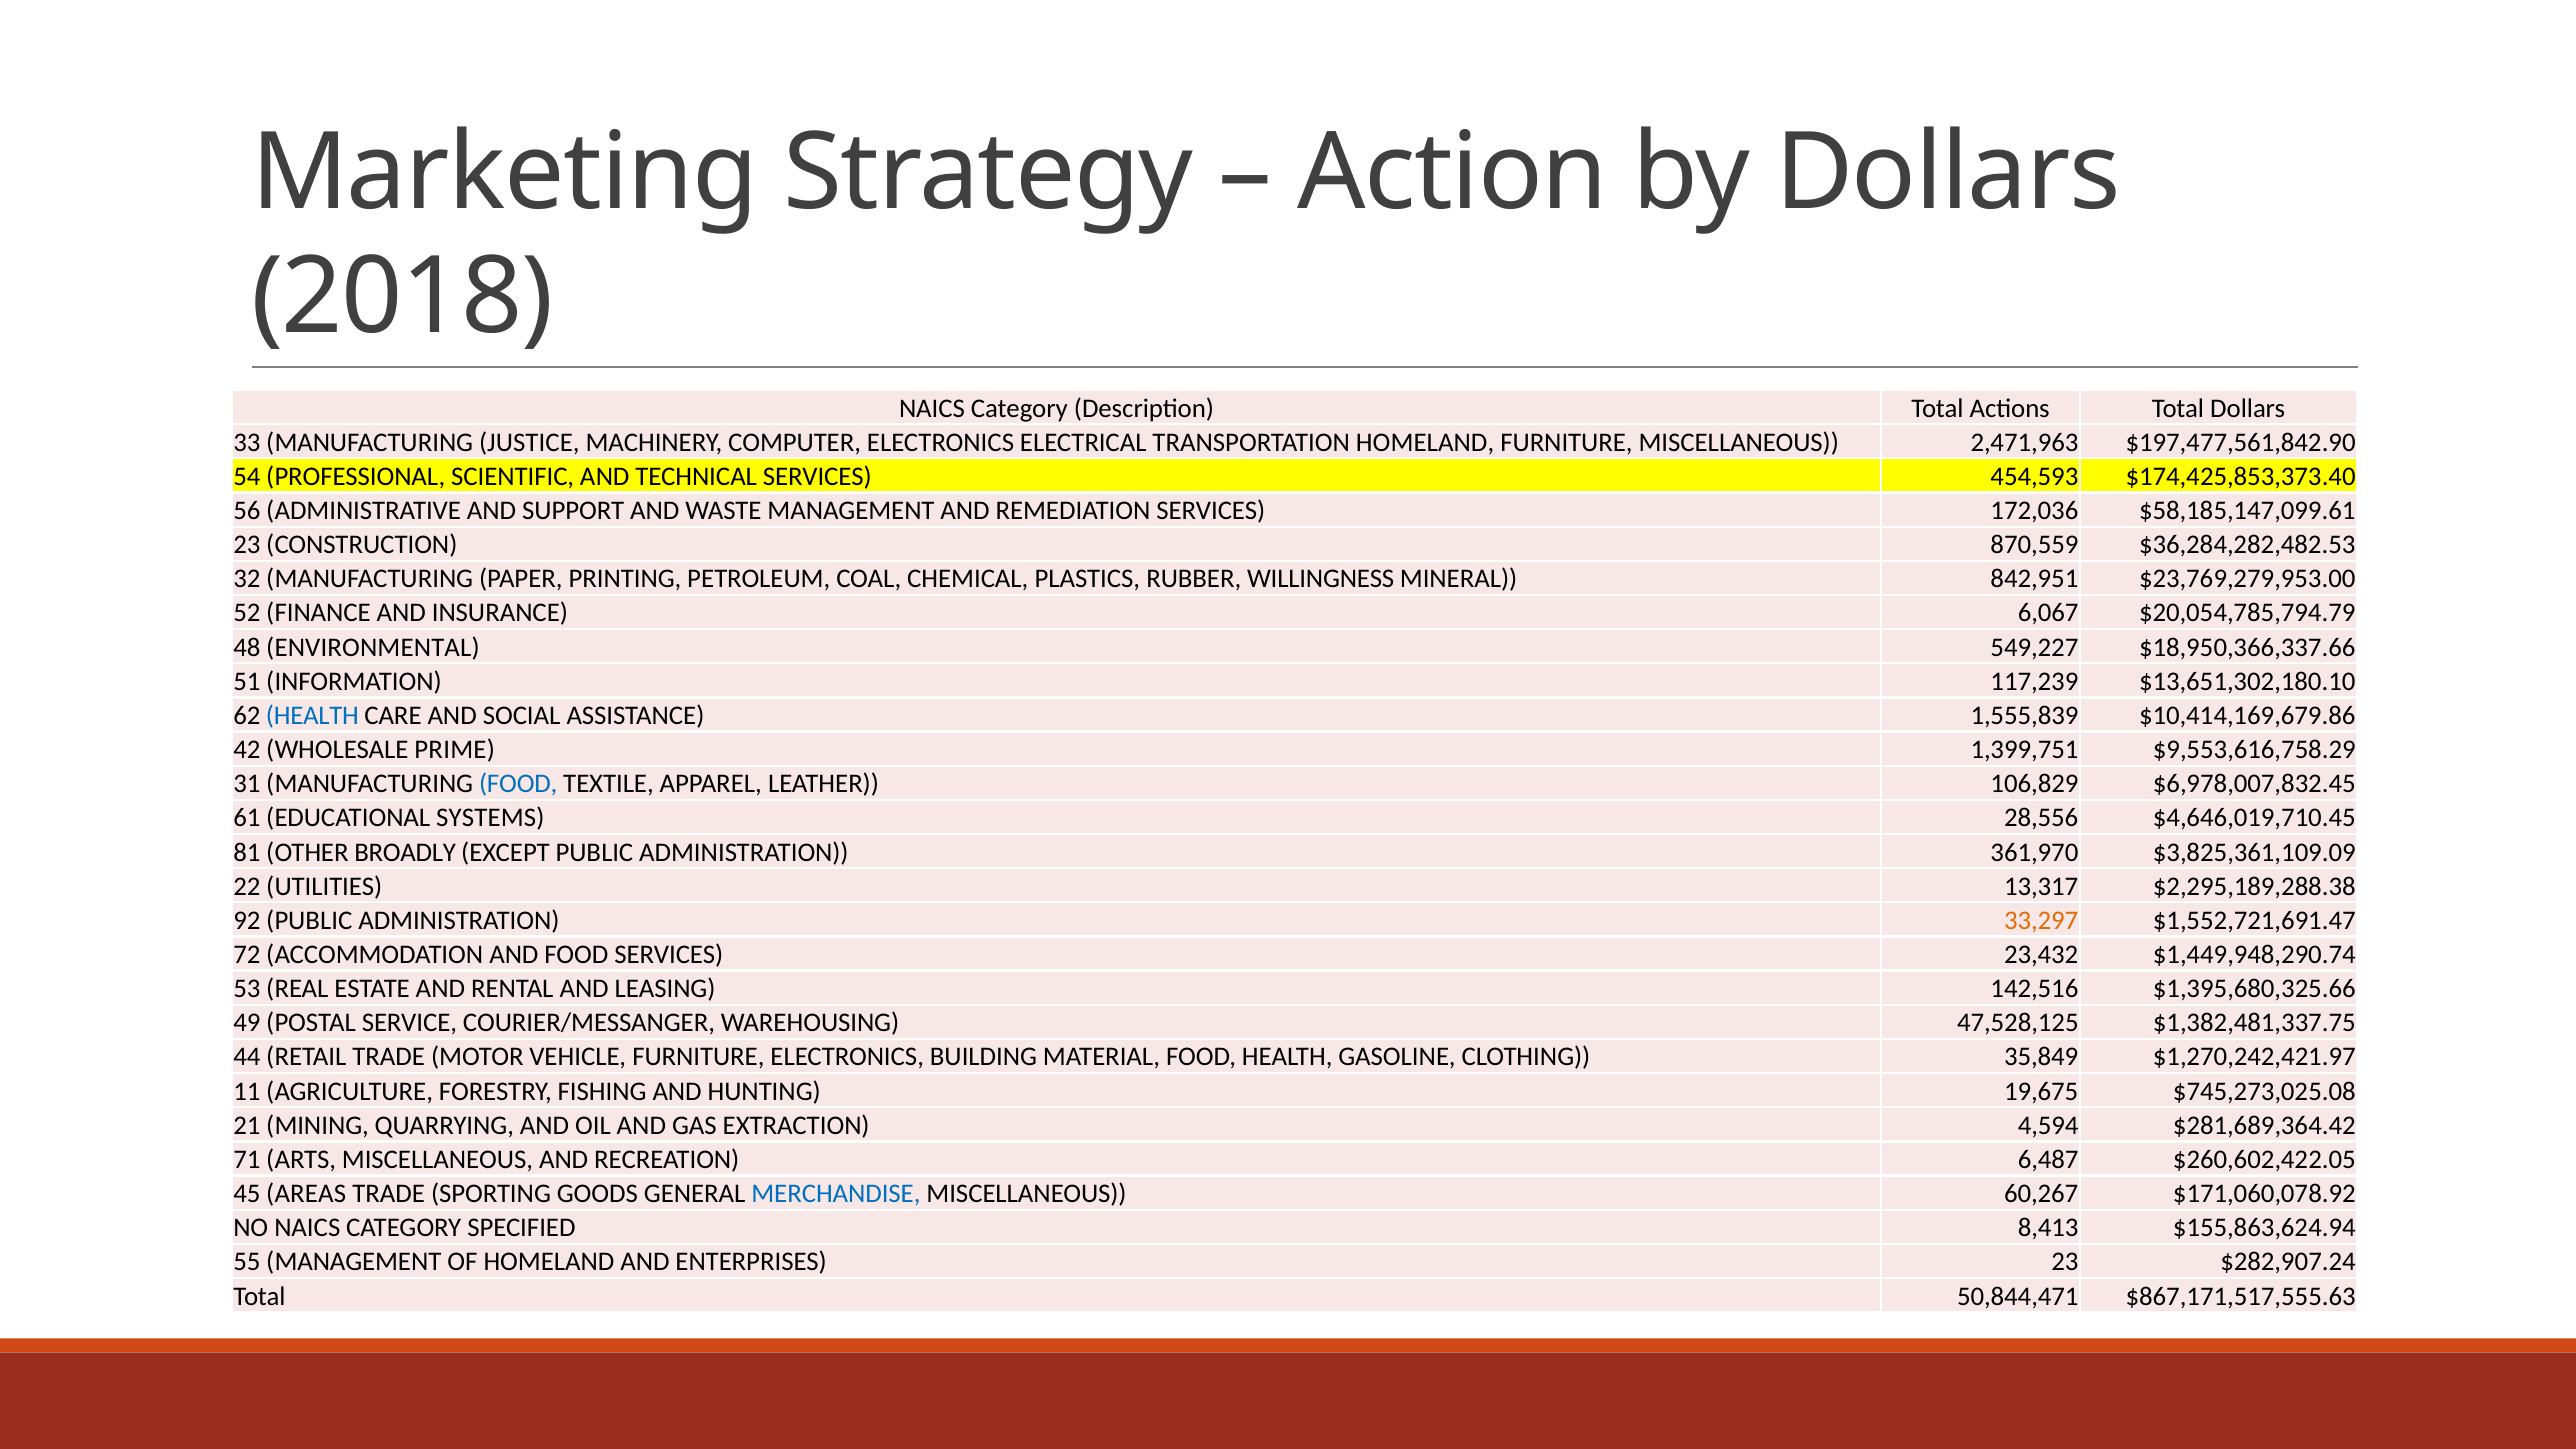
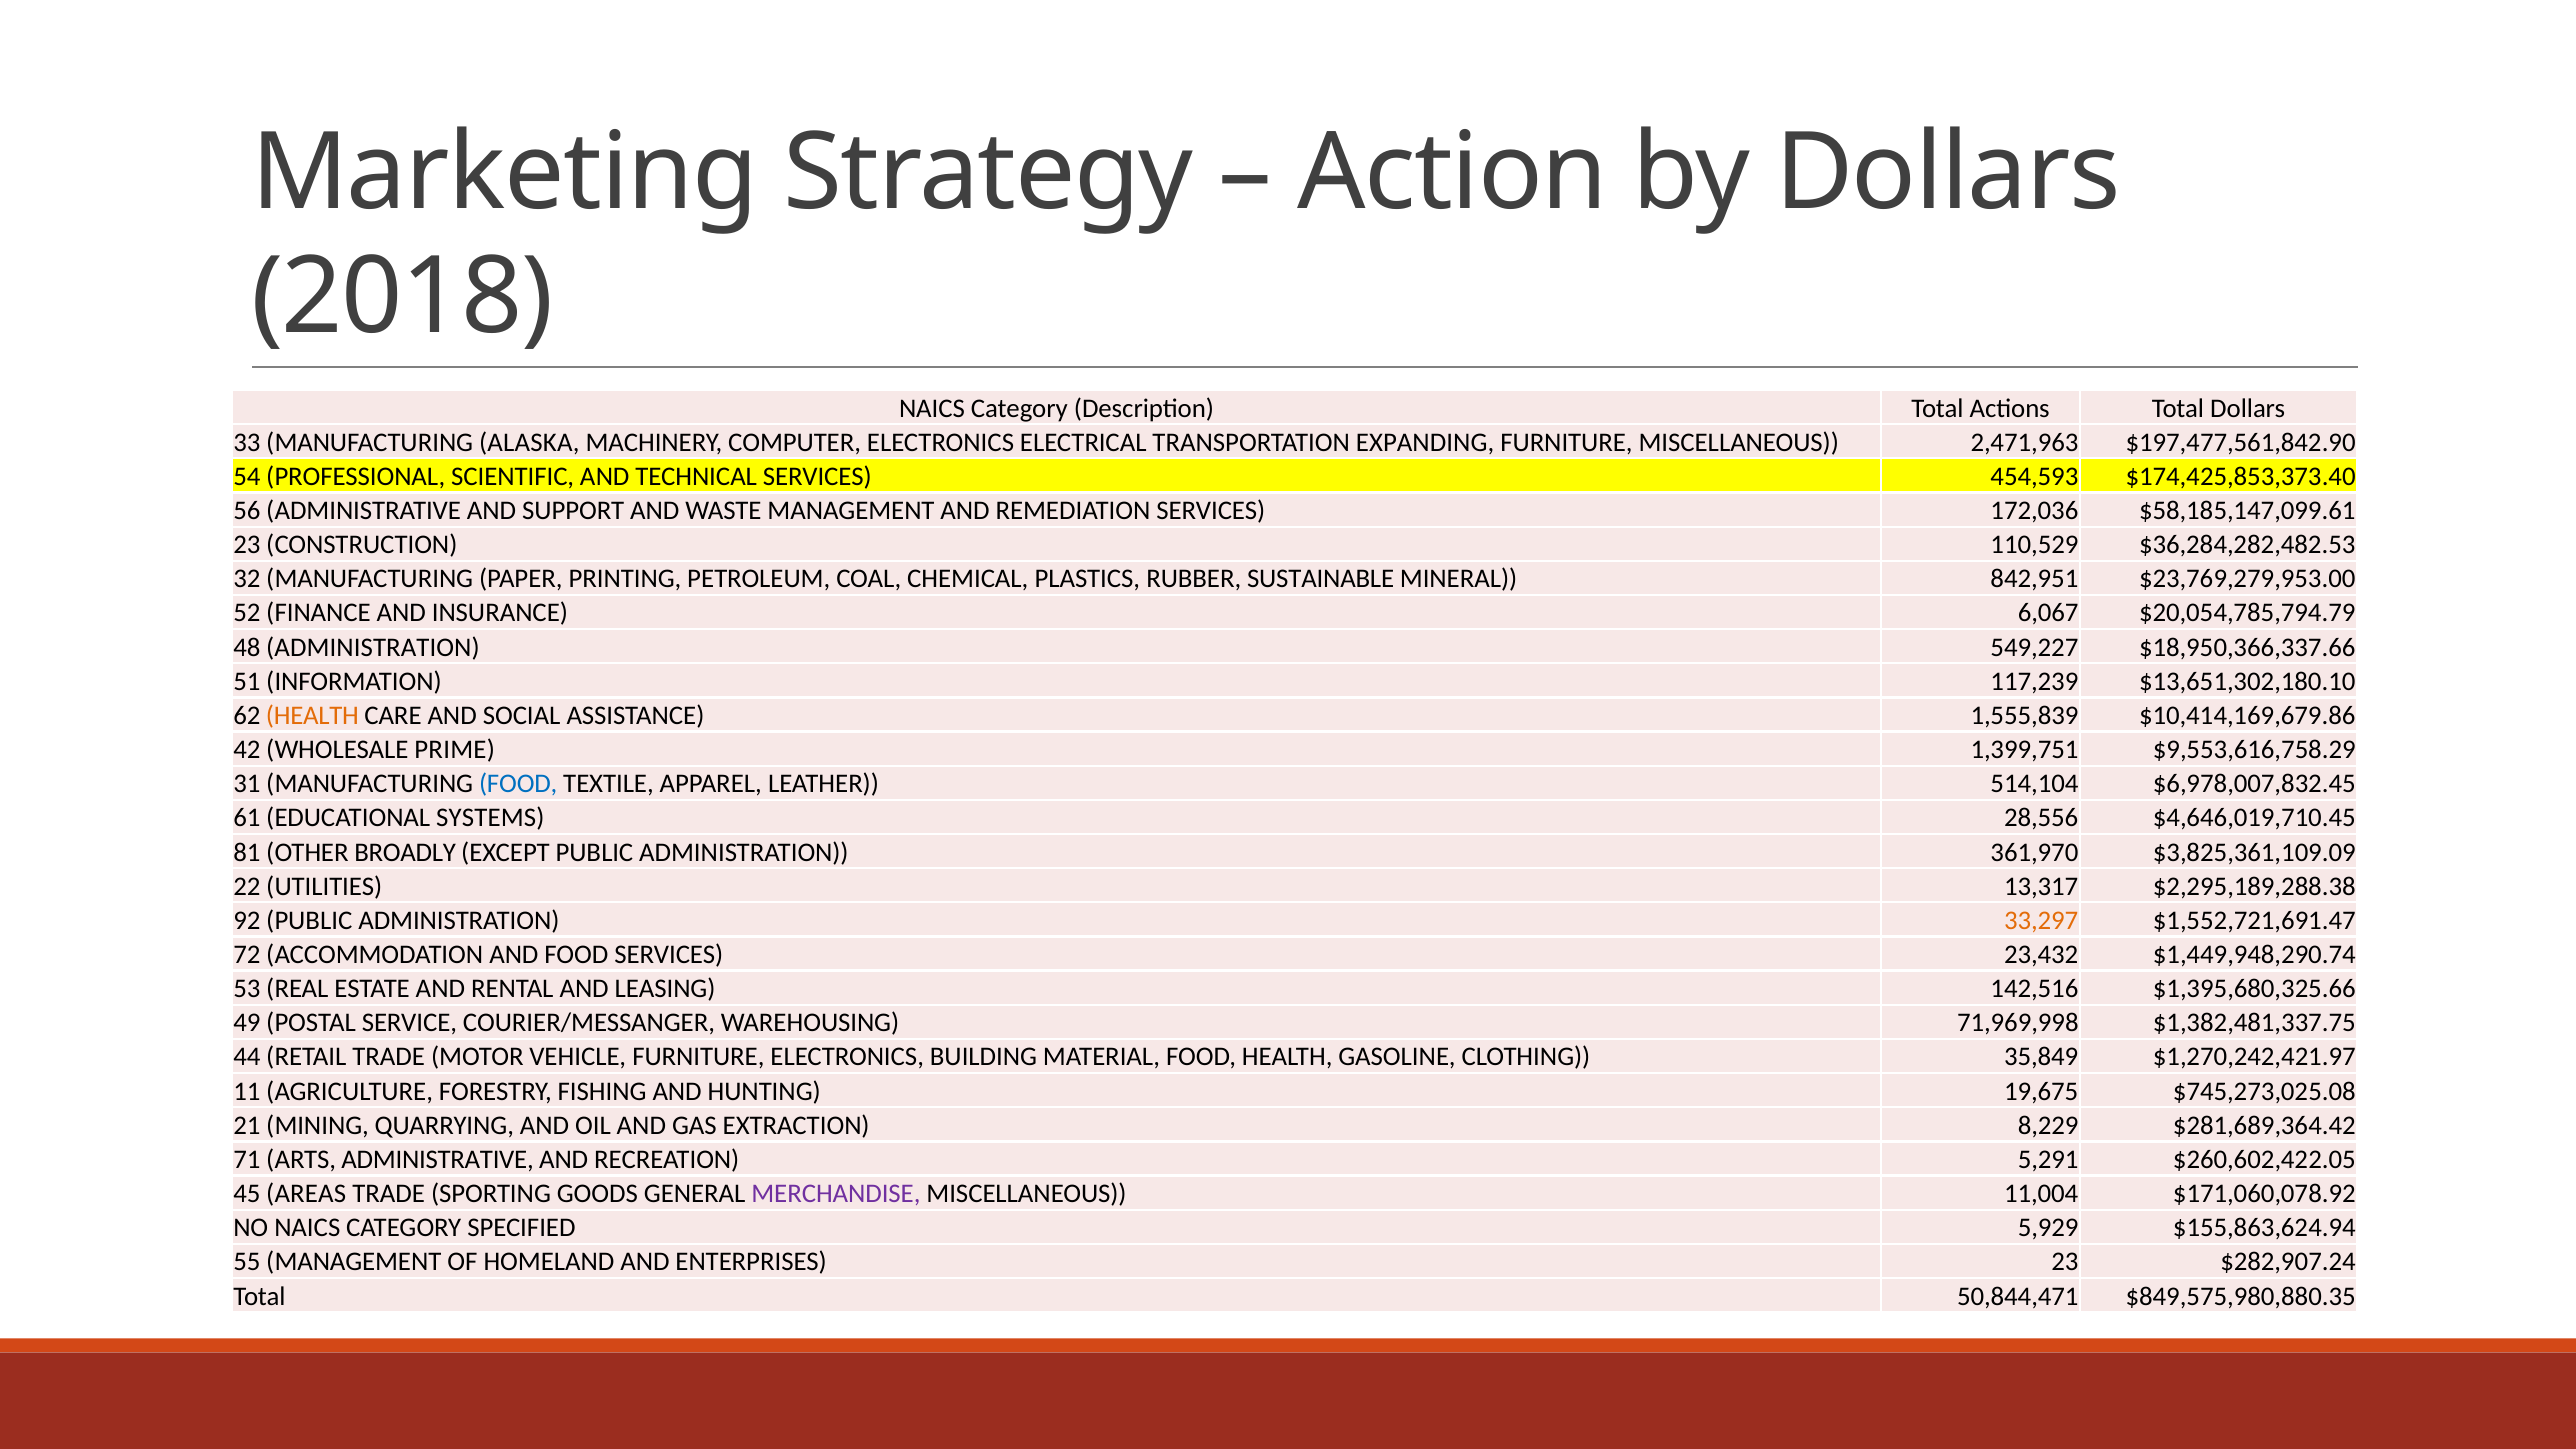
JUSTICE: JUSTICE -> ALASKA
TRANSPORTATION HOMELAND: HOMELAND -> EXPANDING
870,559: 870,559 -> 110,529
WILLINGNESS: WILLINGNESS -> SUSTAINABLE
48 ENVIRONMENTAL: ENVIRONMENTAL -> ADMINISTRATION
HEALTH at (312, 716) colour: blue -> orange
106,829: 106,829 -> 514,104
47,528,125: 47,528,125 -> 71,969,998
4,594: 4,594 -> 8,229
ARTS MISCELLANEOUS: MISCELLANEOUS -> ADMINISTRATIVE
6,487: 6,487 -> 5,291
MERCHANDISE colour: blue -> purple
60,267: 60,267 -> 11,004
8,413: 8,413 -> 5,929
$867,171,517,555.63: $867,171,517,555.63 -> $849,575,980,880.35
